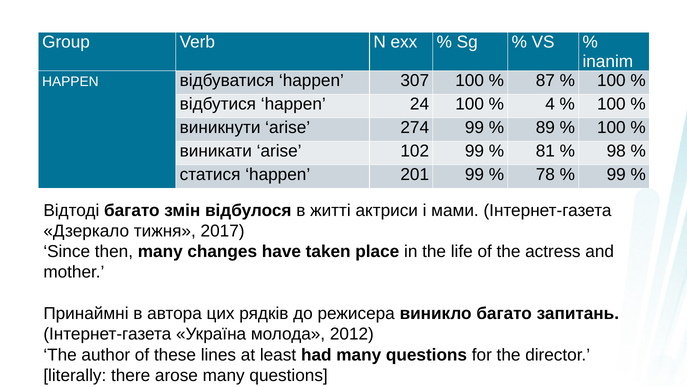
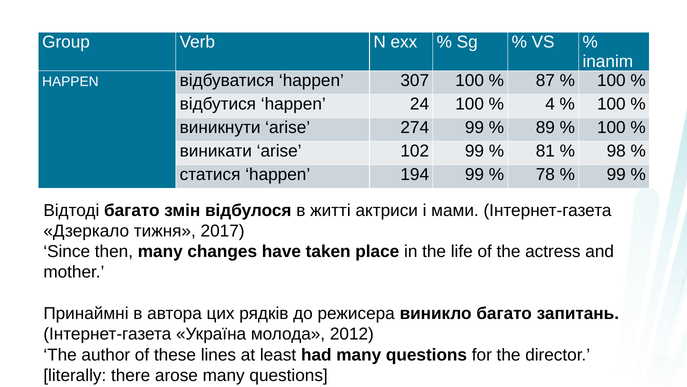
201: 201 -> 194
